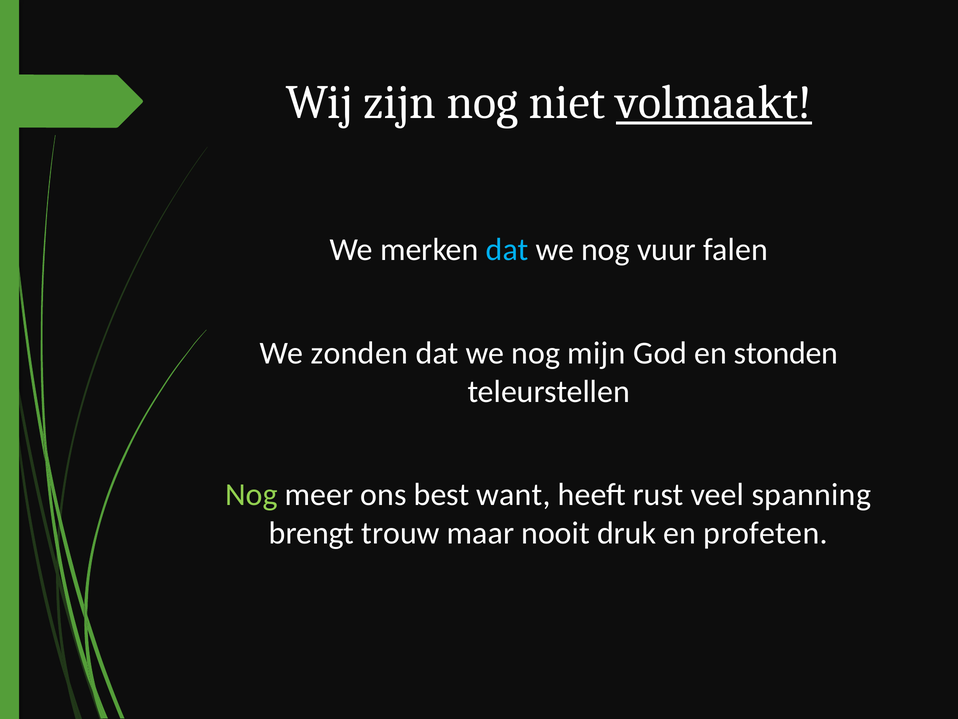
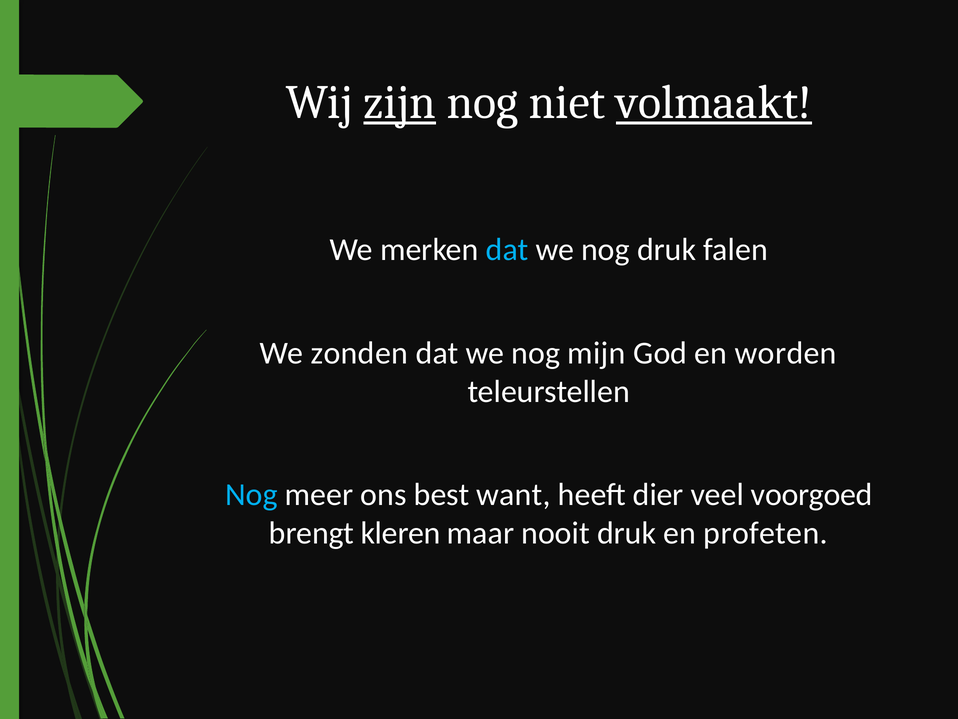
zijn underline: none -> present
nog vuur: vuur -> druk
stonden: stonden -> worden
Nog at (251, 495) colour: light green -> light blue
rust: rust -> dier
spanning: spanning -> voorgoed
trouw: trouw -> kleren
